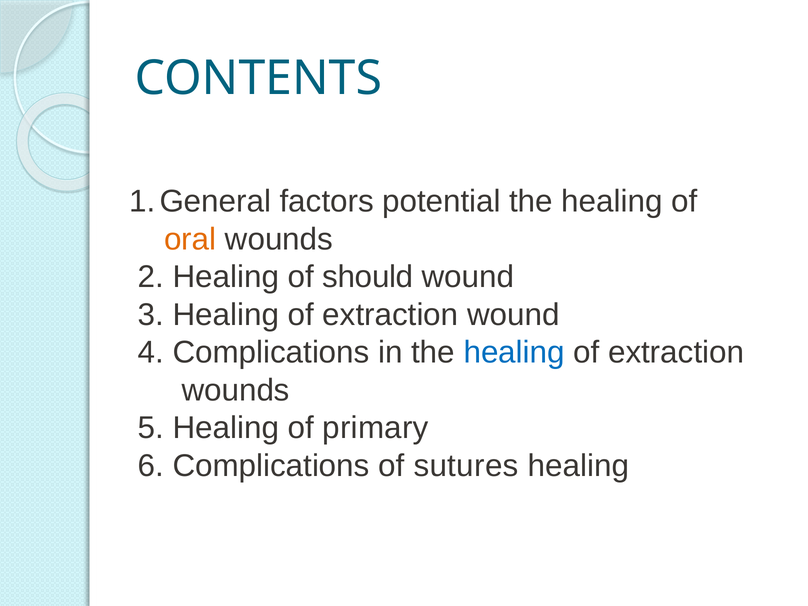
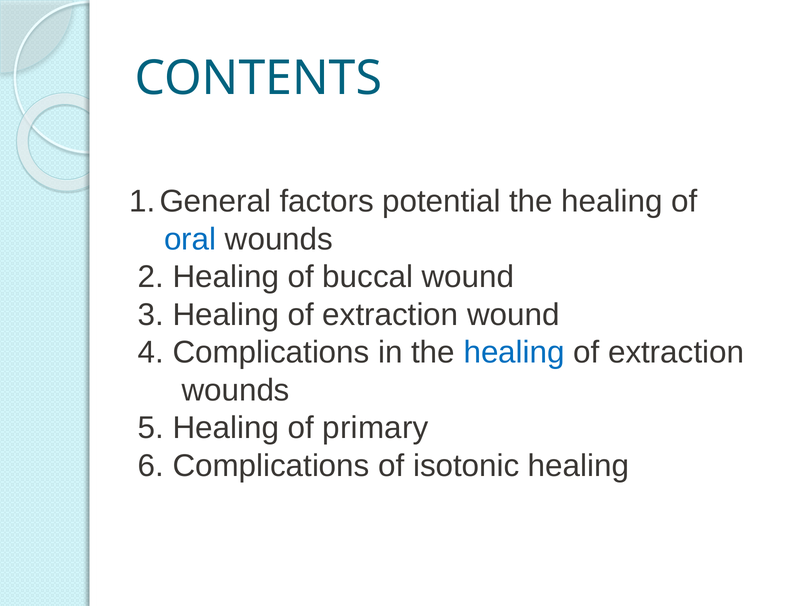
oral colour: orange -> blue
should: should -> buccal
sutures: sutures -> isotonic
